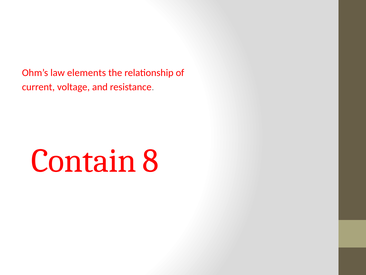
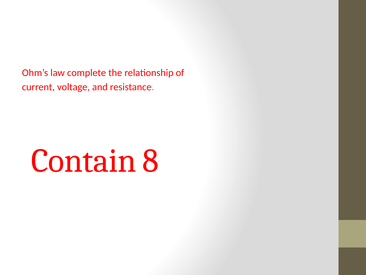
elements: elements -> complete
